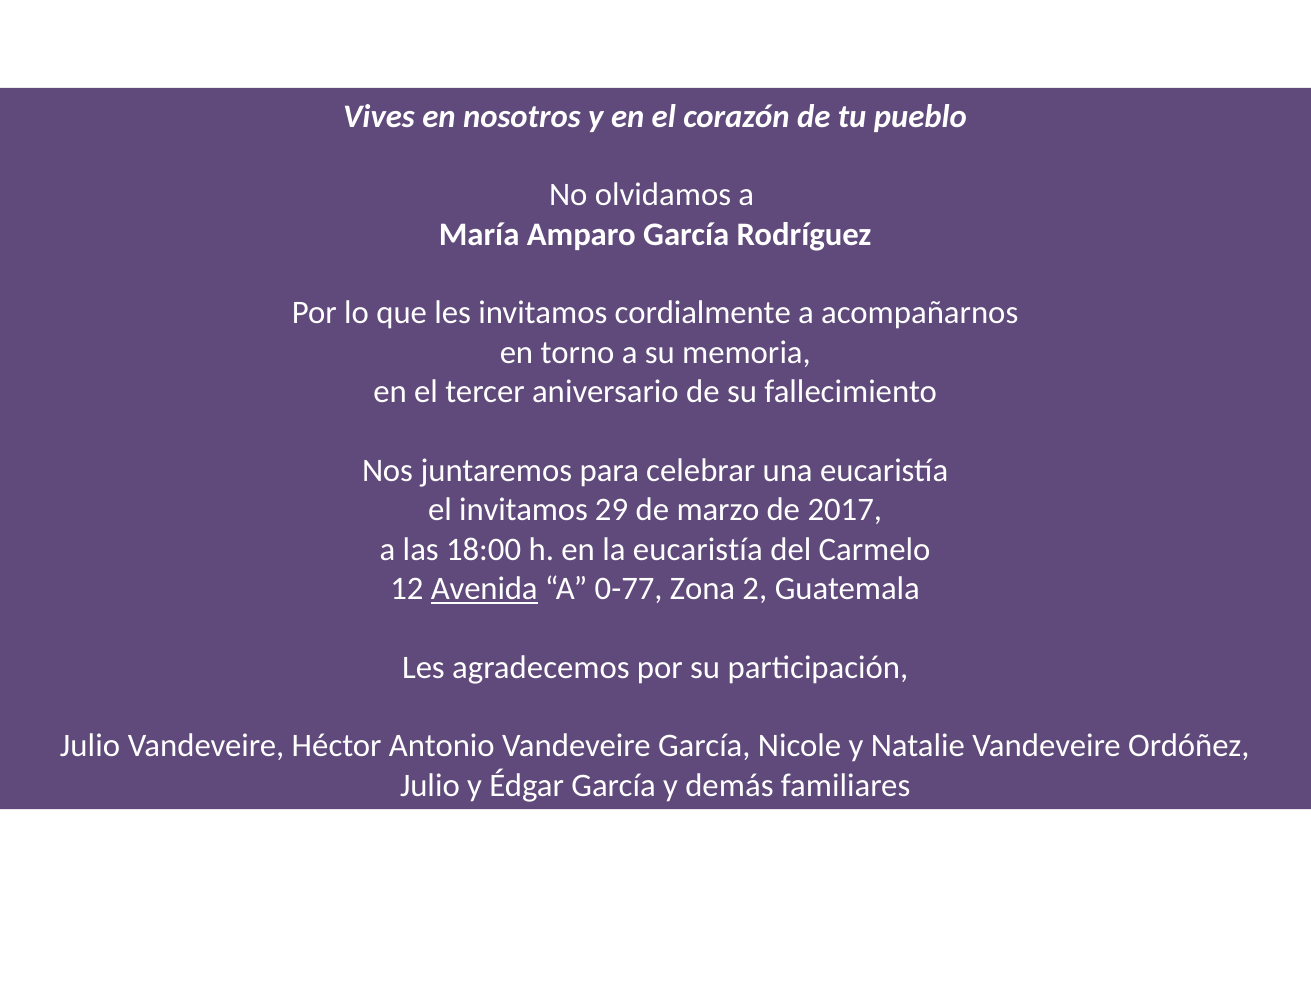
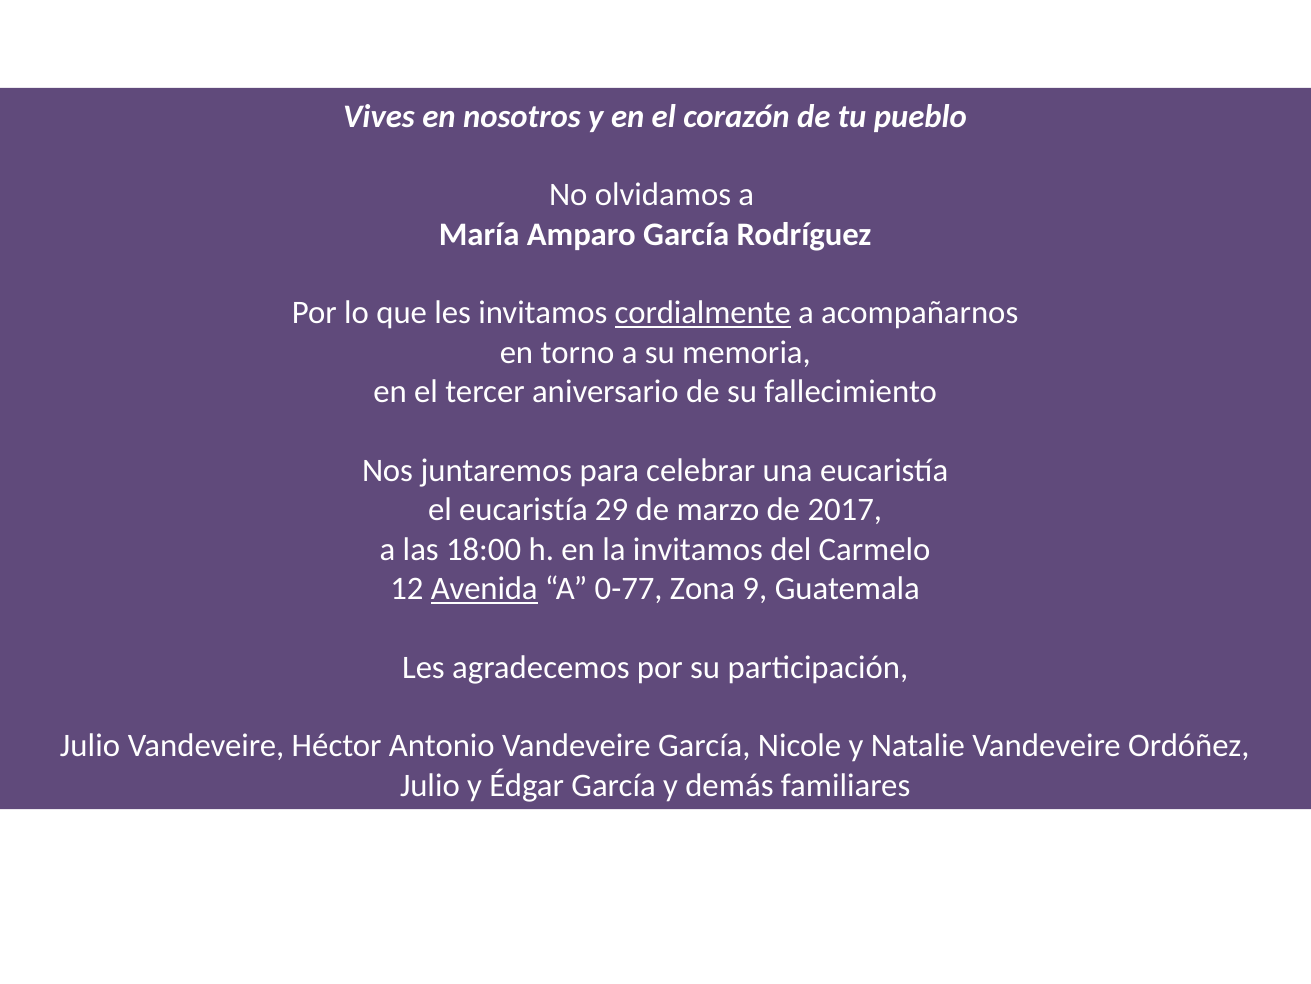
cordialmente underline: none -> present
el invitamos: invitamos -> eucaristía
la eucaristía: eucaristía -> invitamos
2: 2 -> 9
